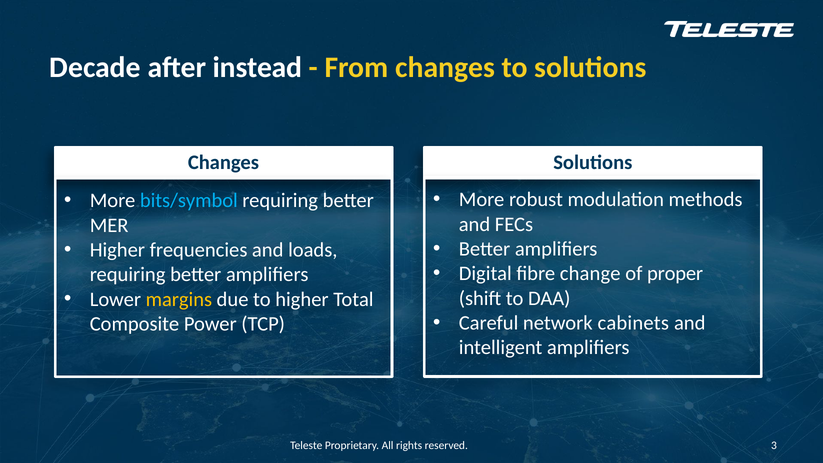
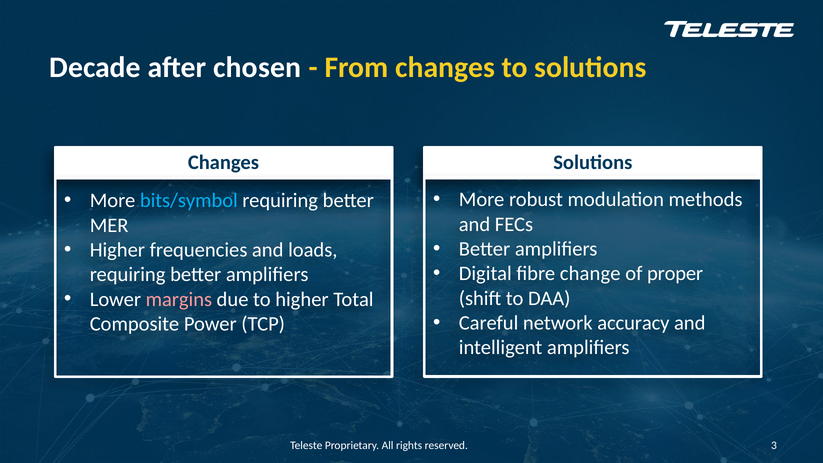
instead: instead -> chosen
margins colour: yellow -> pink
cabinets: cabinets -> accuracy
